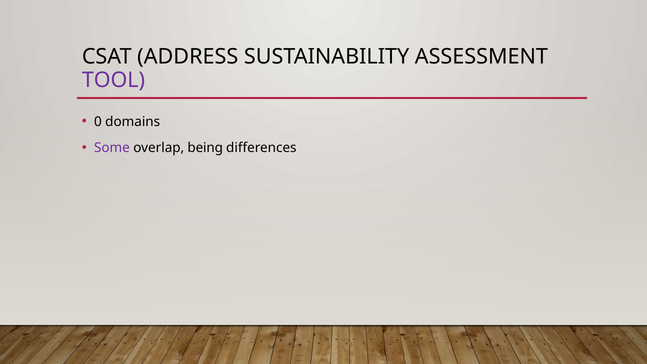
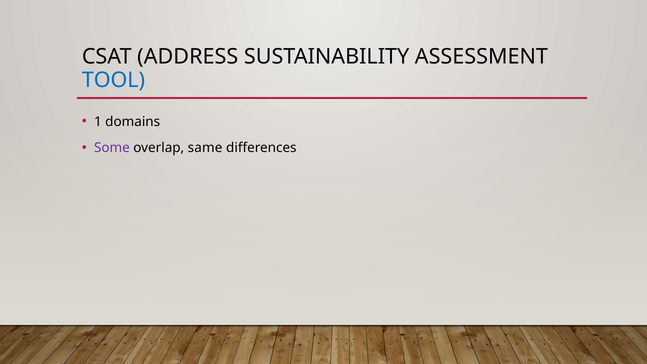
TOOL colour: purple -> blue
0: 0 -> 1
being: being -> same
